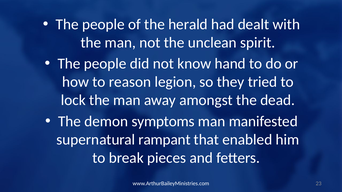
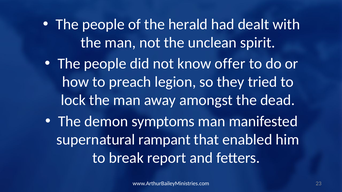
hand: hand -> offer
reason: reason -> preach
pieces: pieces -> report
